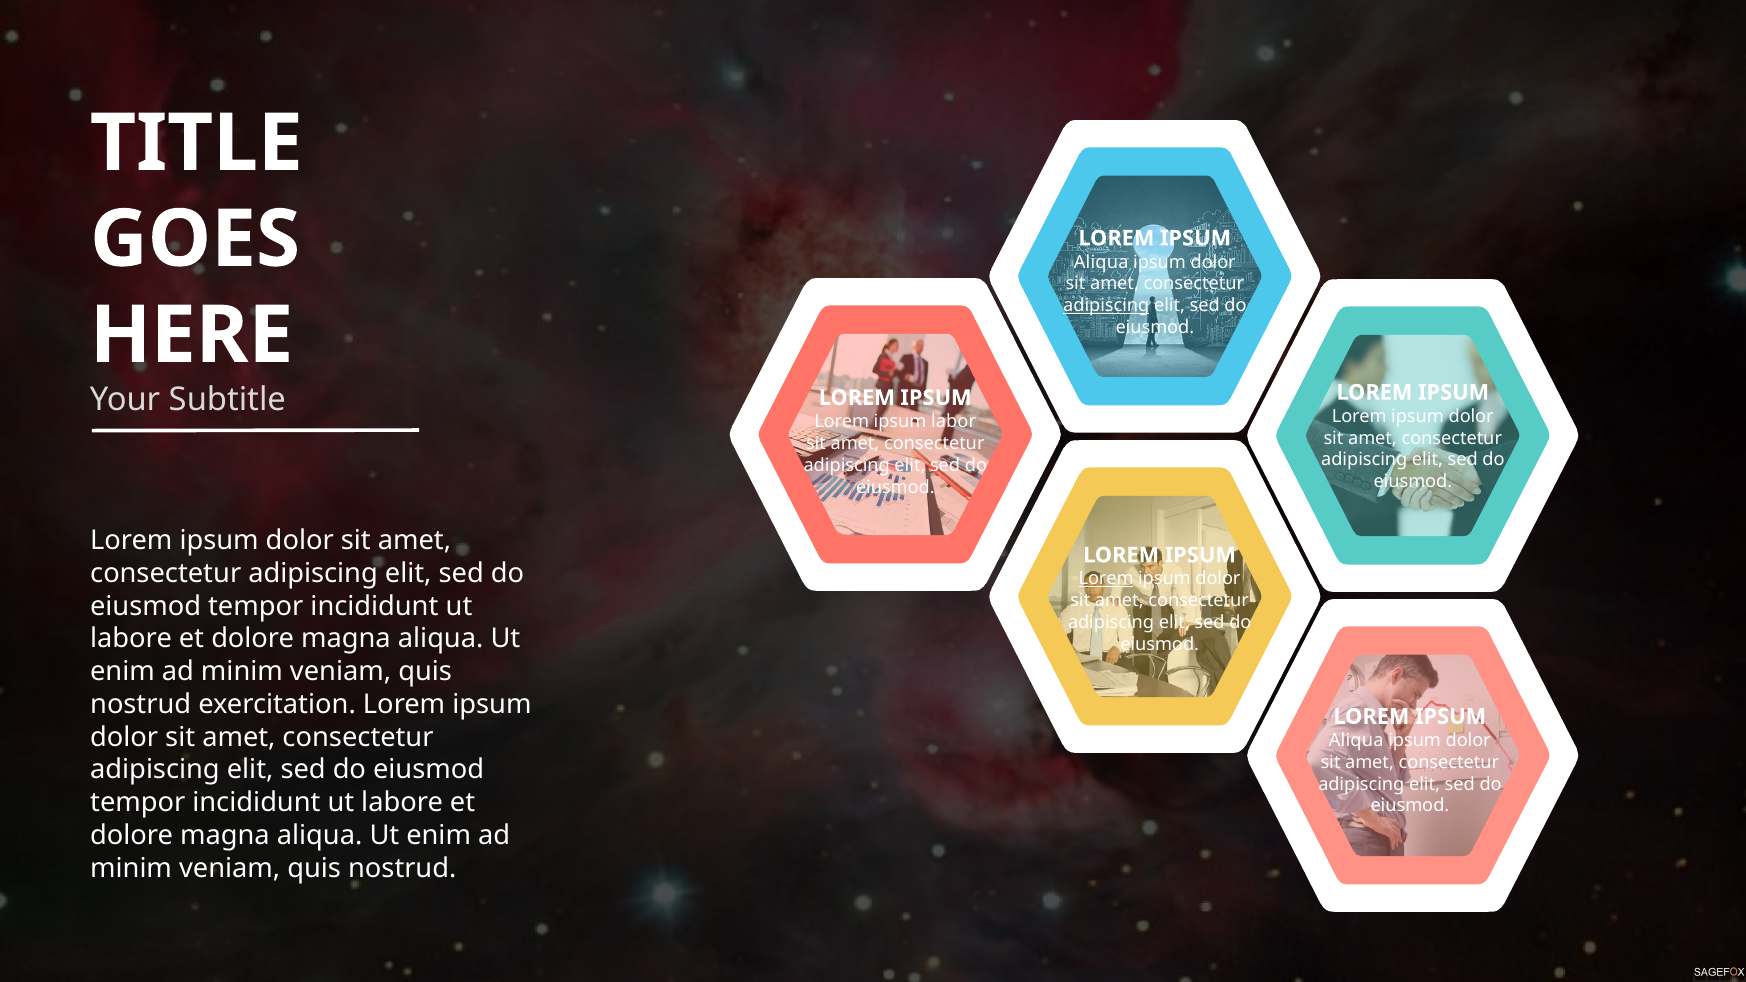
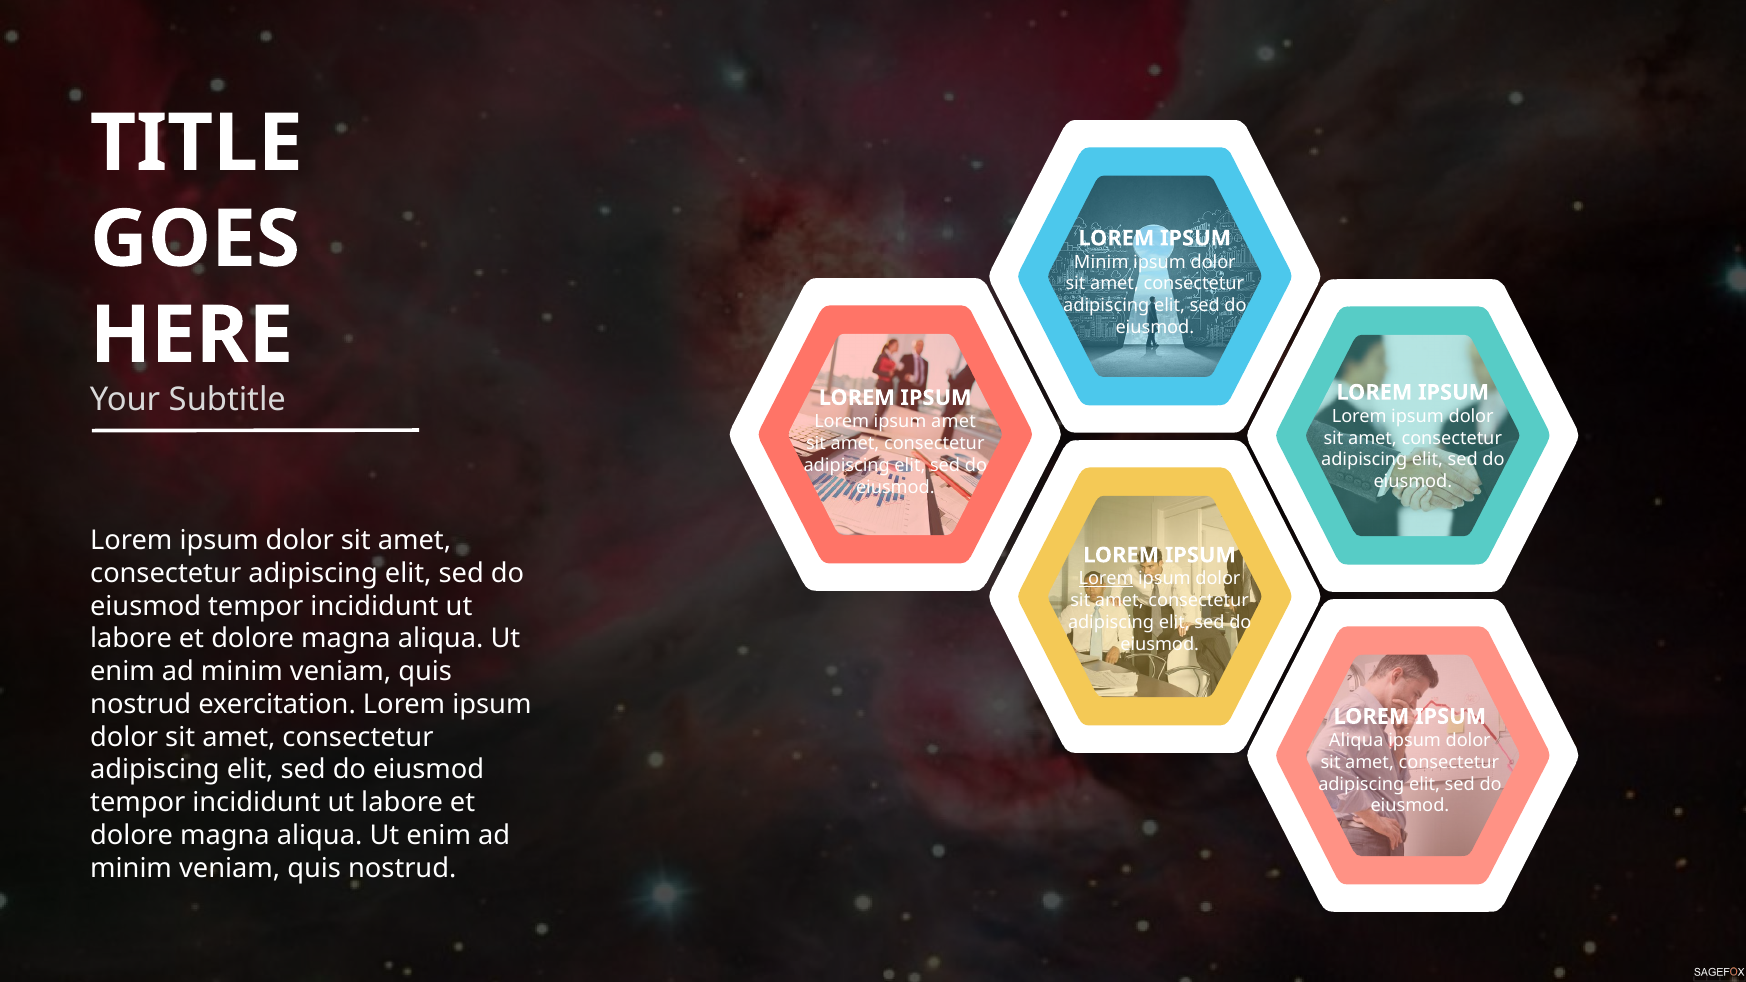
Aliqua at (1101, 262): Aliqua -> Minim
adipiscing at (1106, 306) underline: present -> none
ipsum labor: labor -> amet
